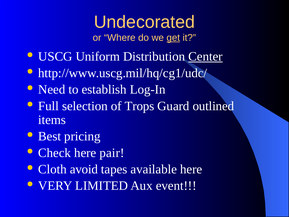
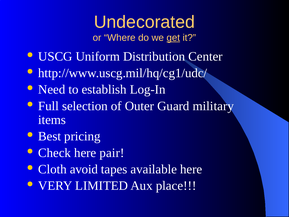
Center underline: present -> none
Trops: Trops -> Outer
outlined: outlined -> military
event: event -> place
